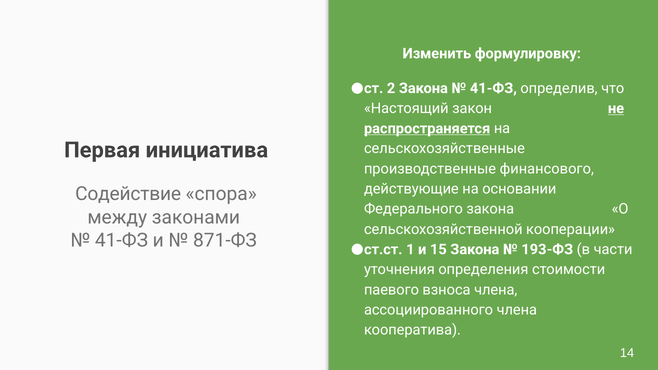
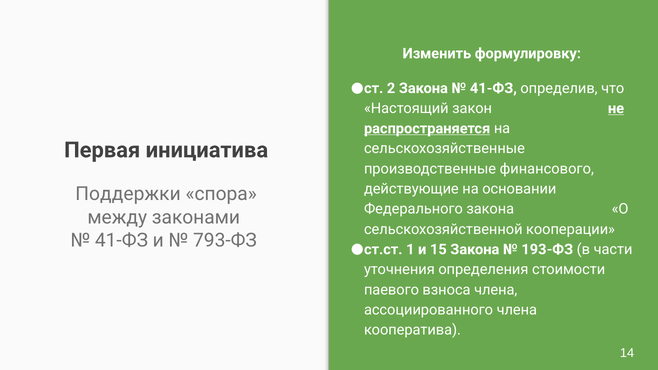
Содействие: Содействие -> Поддержки
871-ФЗ: 871-ФЗ -> 793-ФЗ
